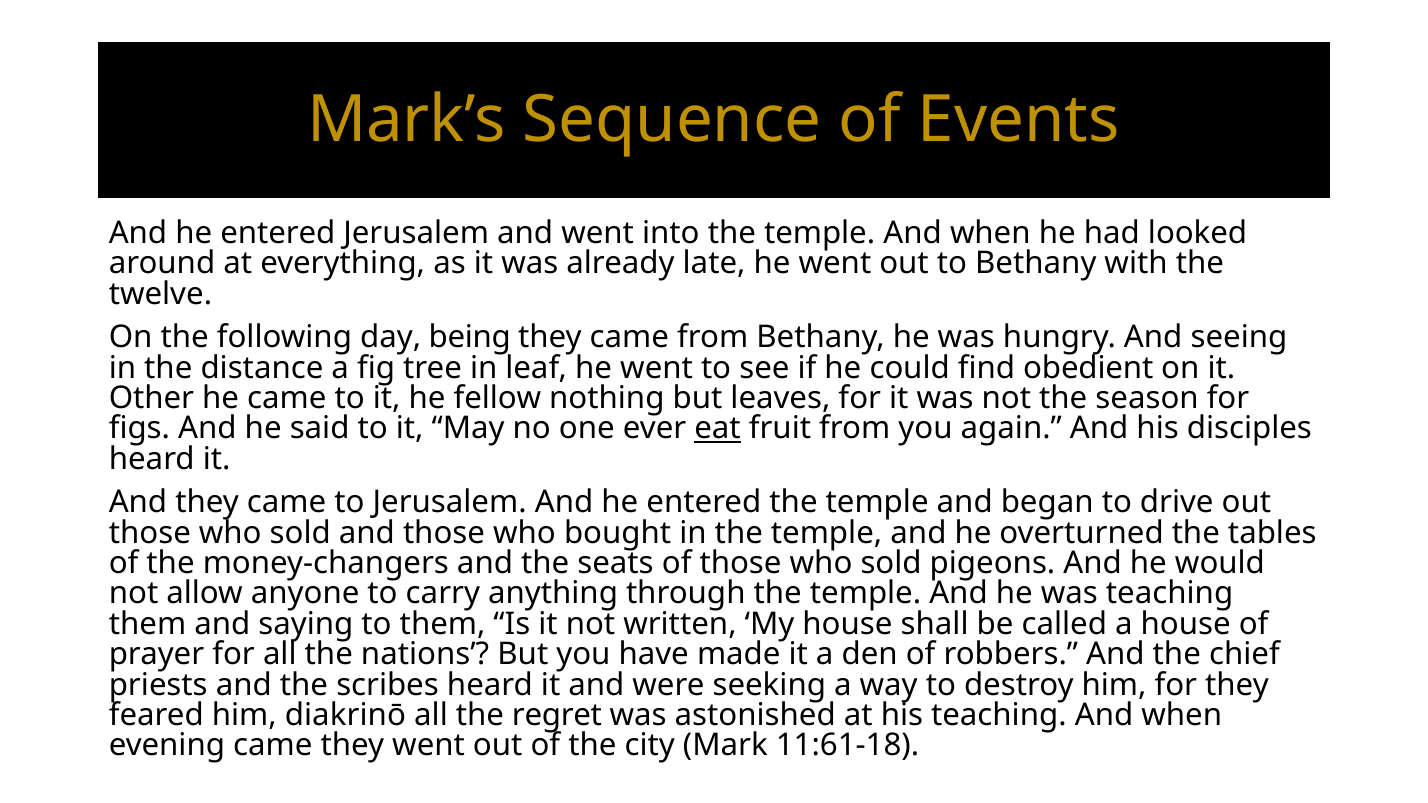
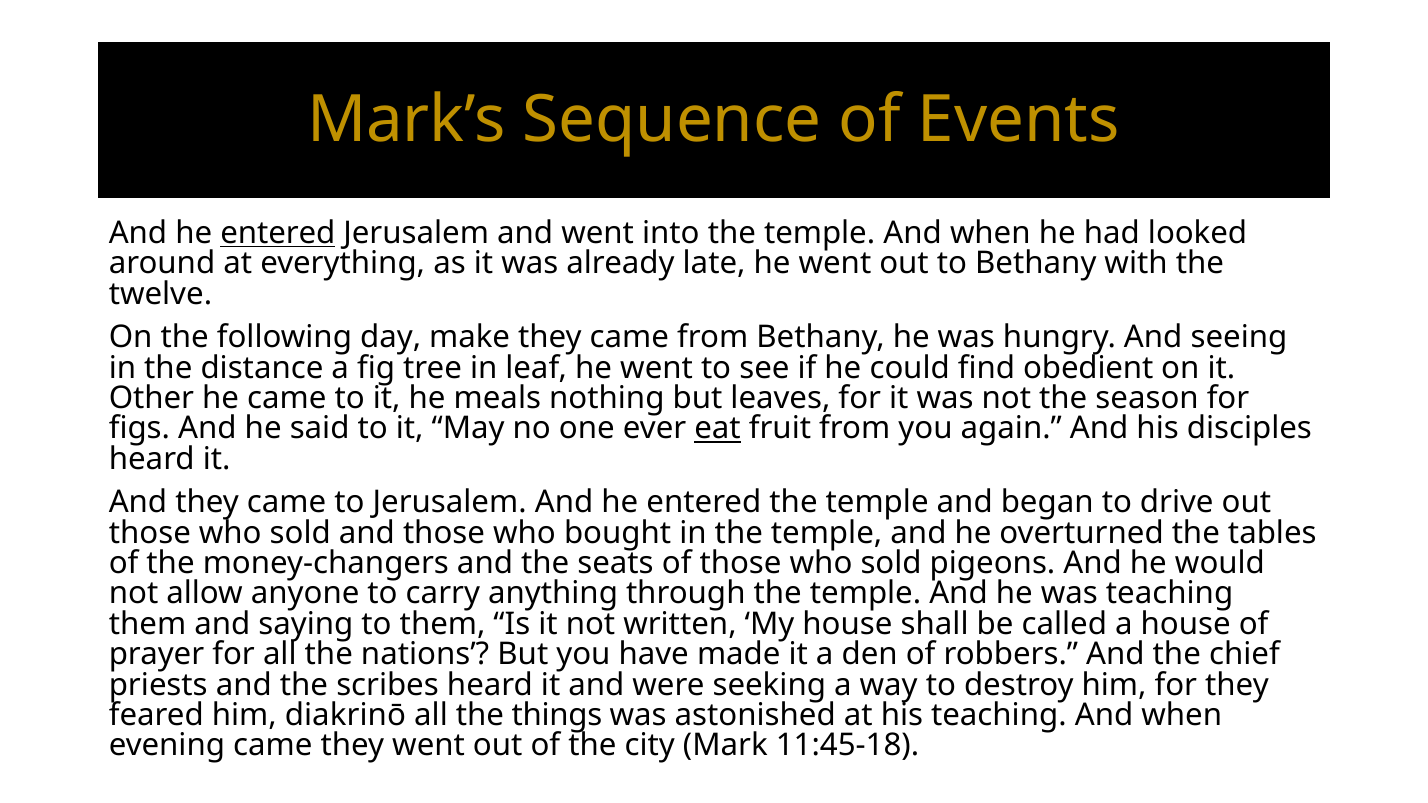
entered at (278, 233) underline: none -> present
being: being -> make
fellow: fellow -> meals
regret: regret -> things
11:61-18: 11:61-18 -> 11:45-18
